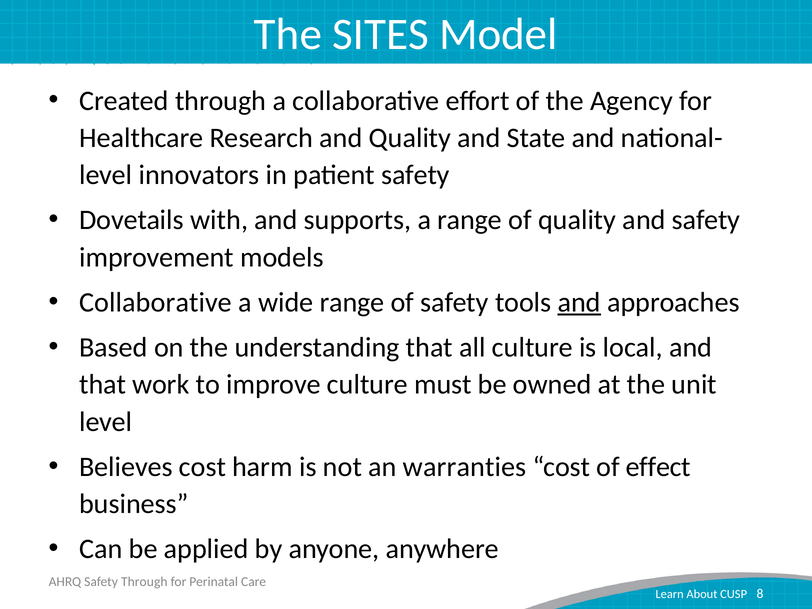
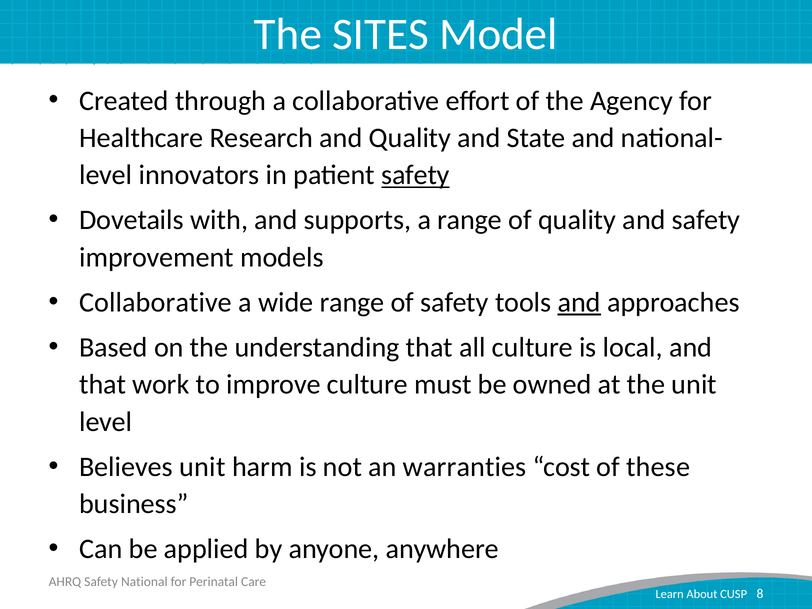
safety at (415, 175) underline: none -> present
Believes cost: cost -> unit
effect: effect -> these
Safety Through: Through -> National
